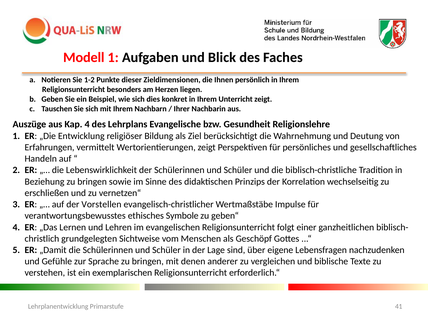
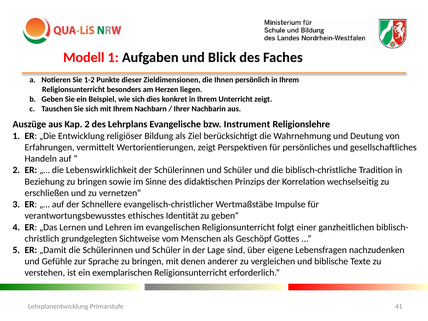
Kap 4: 4 -> 2
Gesundheit: Gesundheit -> Instrument
Vorstellen: Vorstellen -> Schnellere
Symbole: Symbole -> Identität
